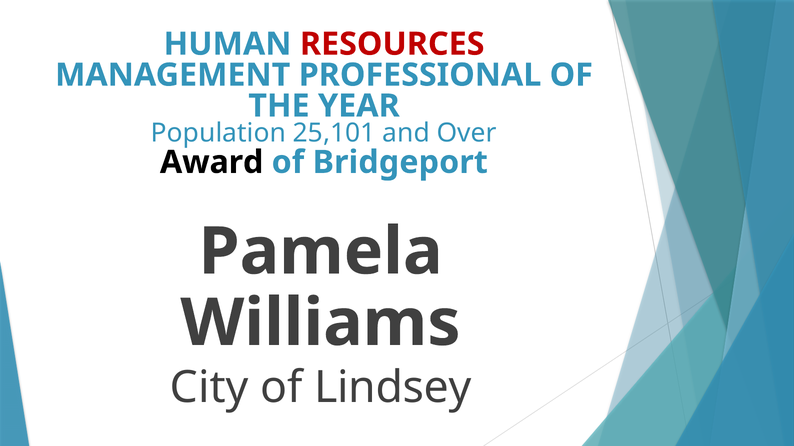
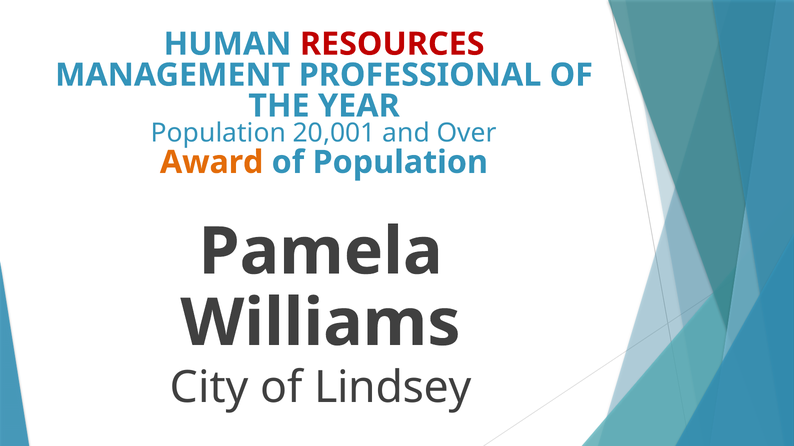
25,101: 25,101 -> 20,001
Award colour: black -> orange
of Bridgeport: Bridgeport -> Population
